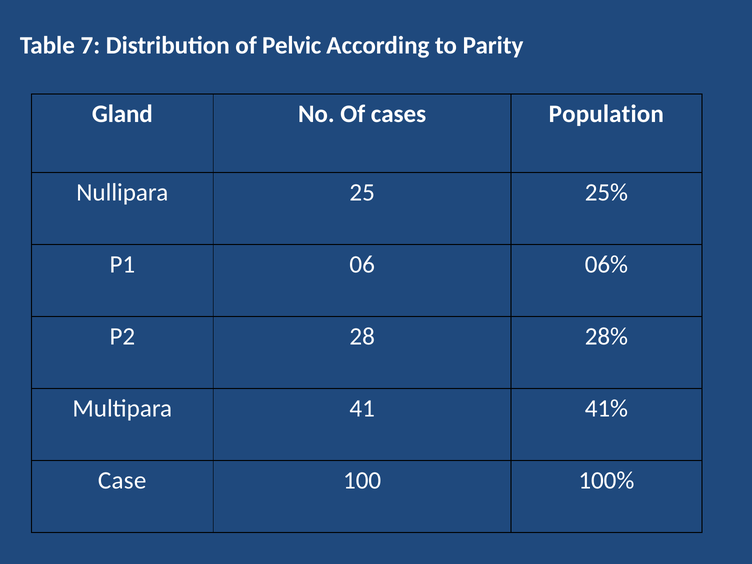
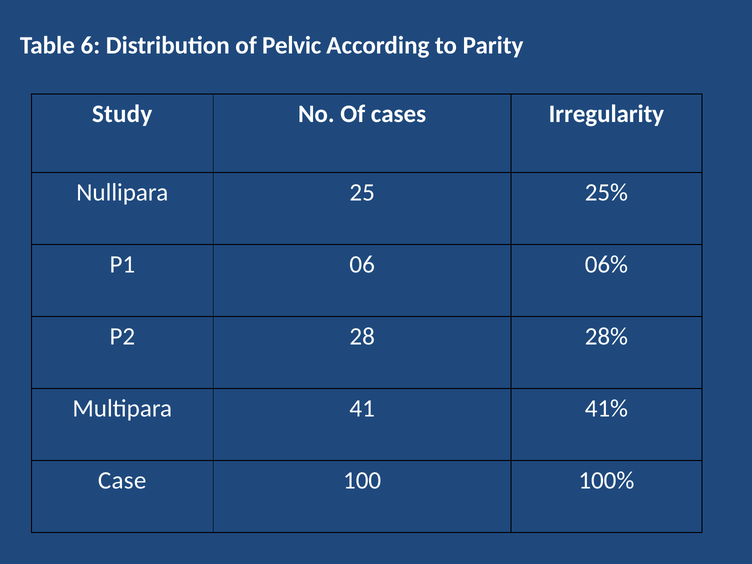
7: 7 -> 6
Gland: Gland -> Study
Population: Population -> Irregularity
